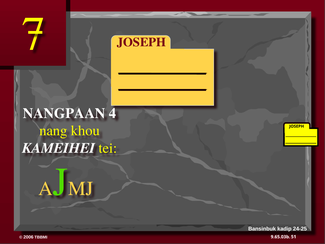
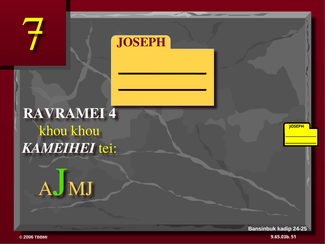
NANGPAAN: NANGPAAN -> RAVRAMEI
nang at (53, 131): nang -> khou
